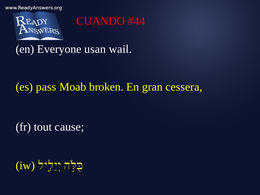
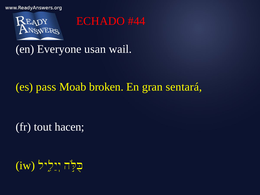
CUANDO: CUANDO -> ECHADO
cessera: cessera -> sentará
cause: cause -> hacen
